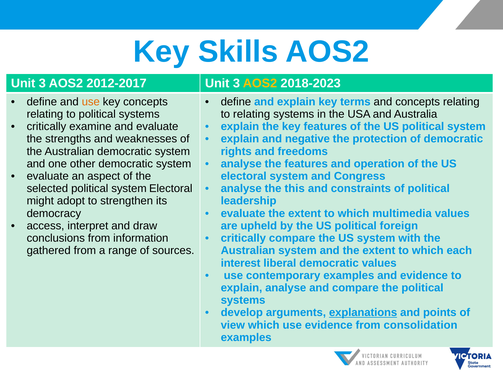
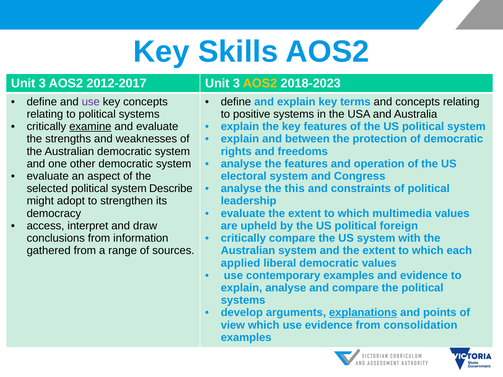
use at (91, 102) colour: orange -> purple
to relating: relating -> positive
examine underline: none -> present
negative: negative -> between
system Electoral: Electoral -> Describe
interest: interest -> applied
